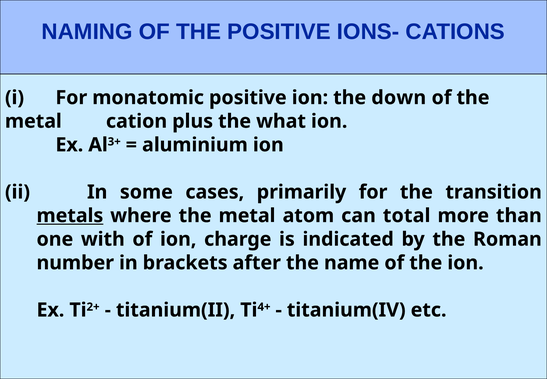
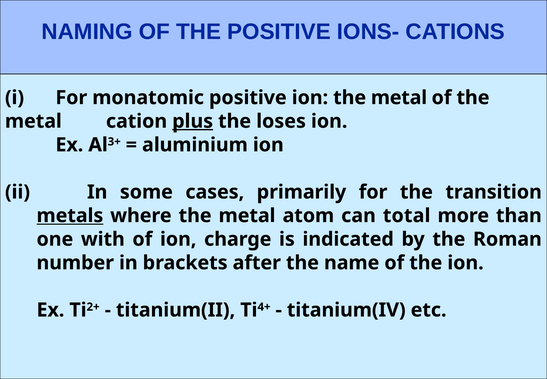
ion the down: down -> metal
plus underline: none -> present
what: what -> loses
